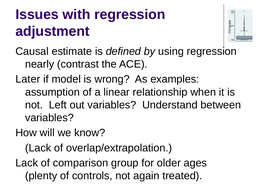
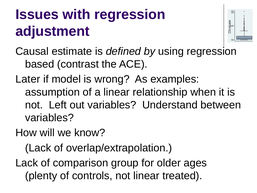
nearly: nearly -> based
not again: again -> linear
